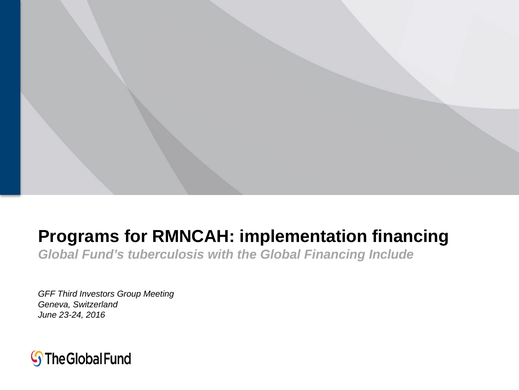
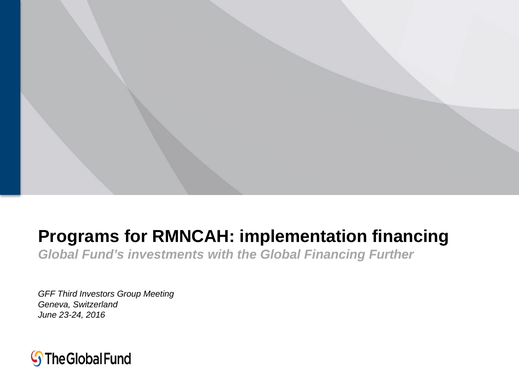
tuberculosis: tuberculosis -> investments
Include: Include -> Further
